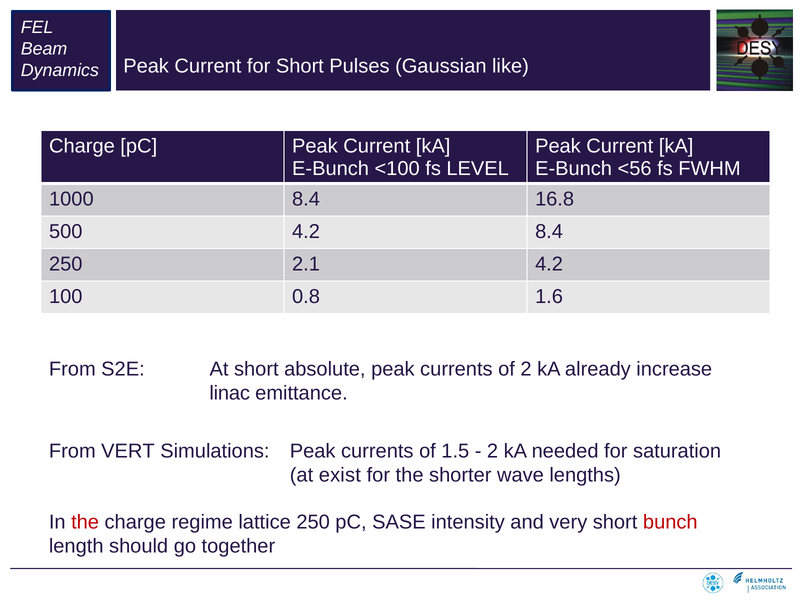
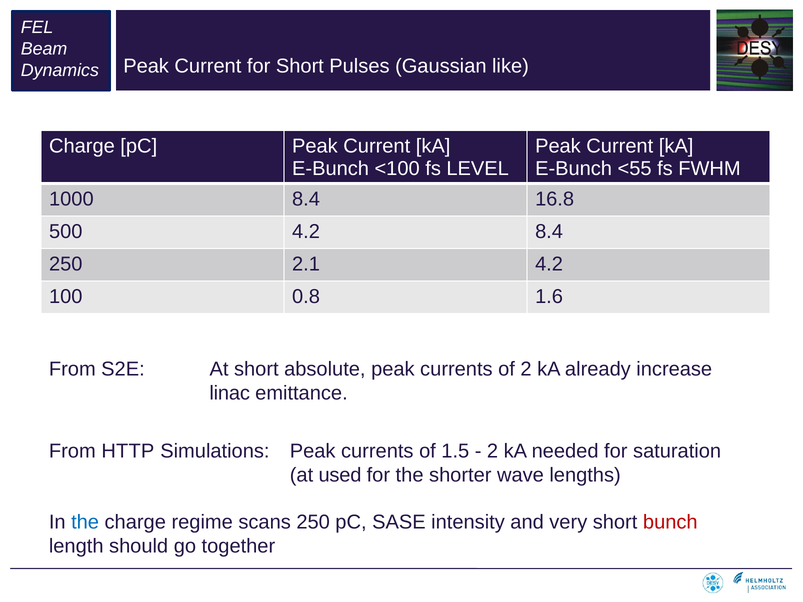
<56: <56 -> <55
VERT: VERT -> HTTP
exist: exist -> used
the at (85, 522) colour: red -> blue
lattice: lattice -> scans
